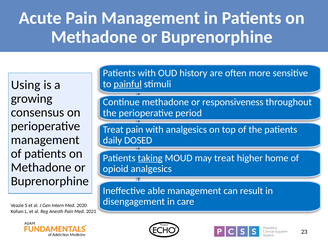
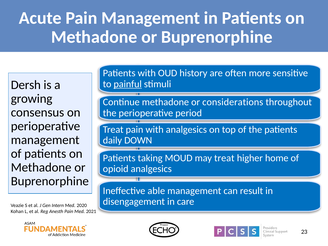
Using: Using -> Dersh
responsiveness: responsiveness -> considerations
DOSED: DOSED -> DOWN
taking underline: present -> none
